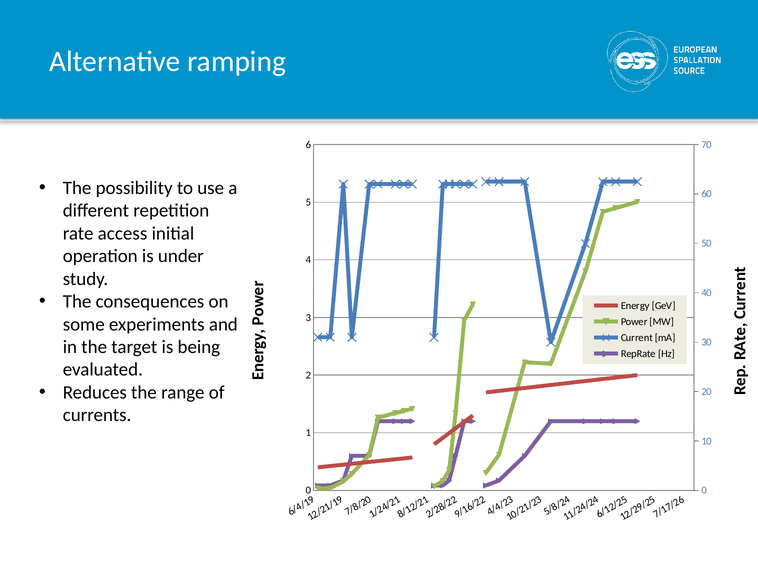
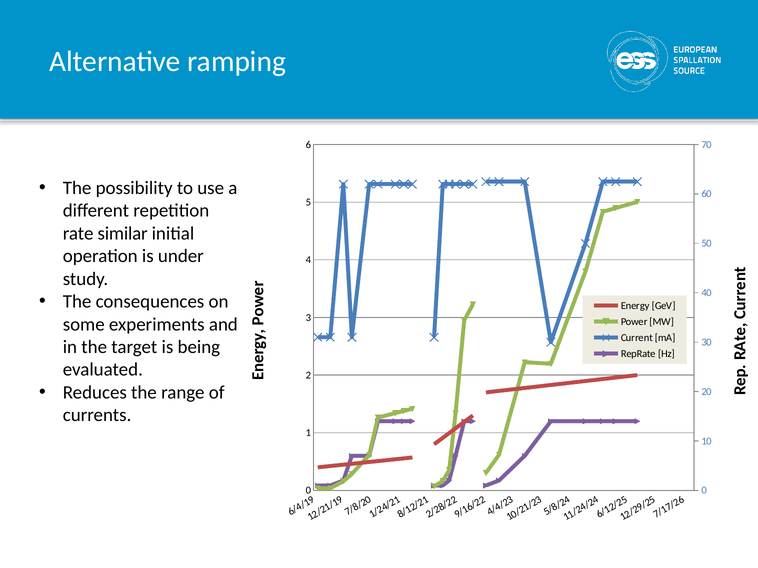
access: access -> similar
